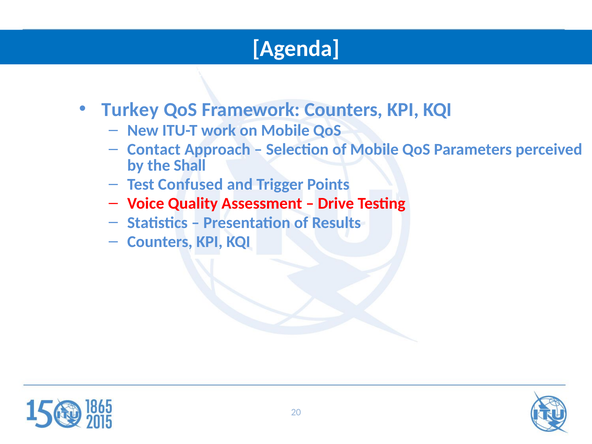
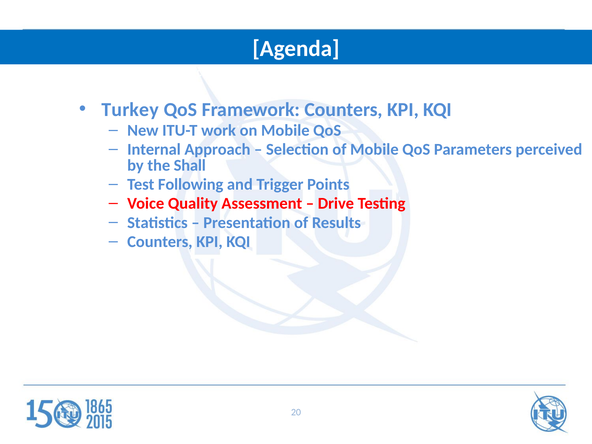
Contact: Contact -> Internal
Confused: Confused -> Following
